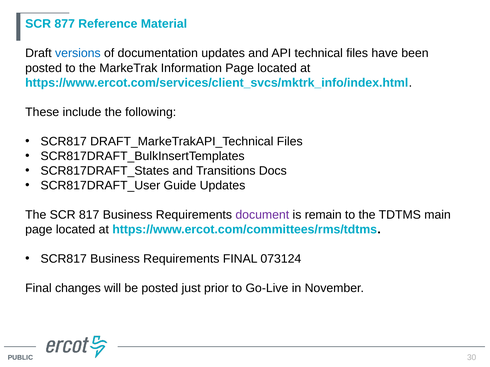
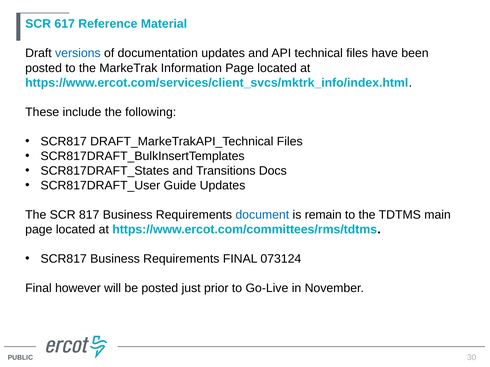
877: 877 -> 617
document colour: purple -> blue
changes: changes -> however
